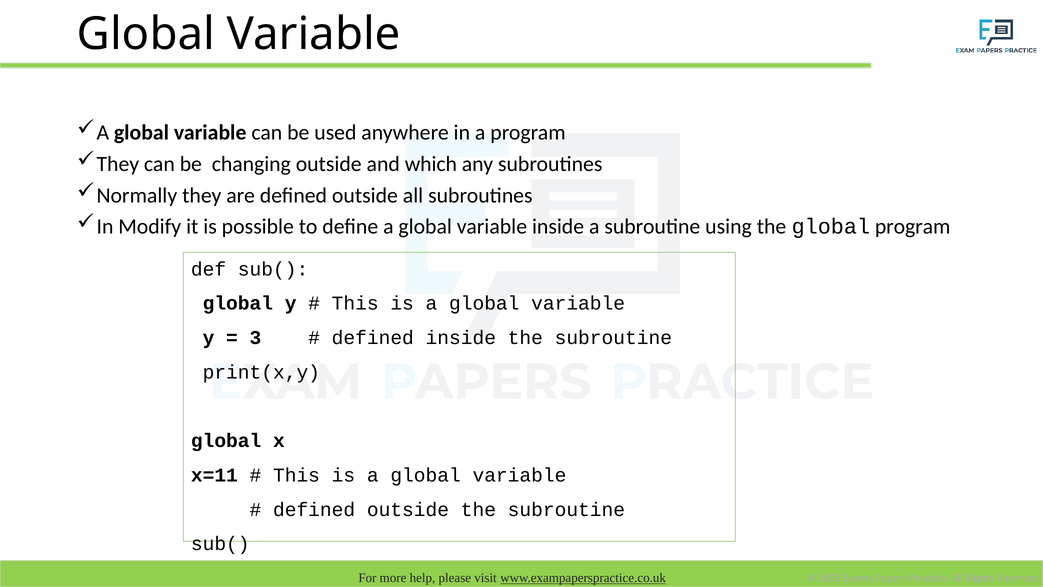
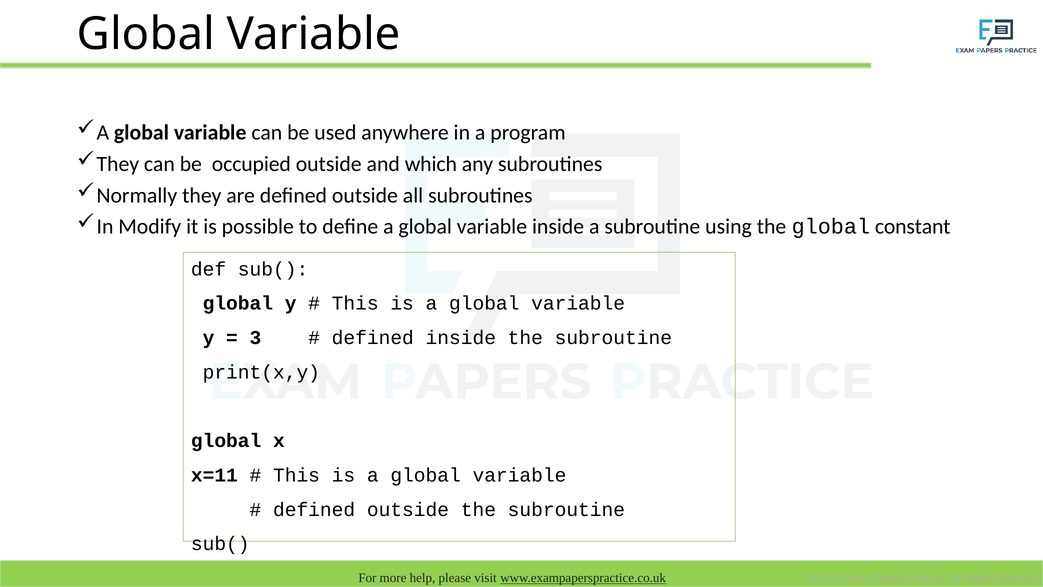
changing: changing -> occupied
global program: program -> constant
